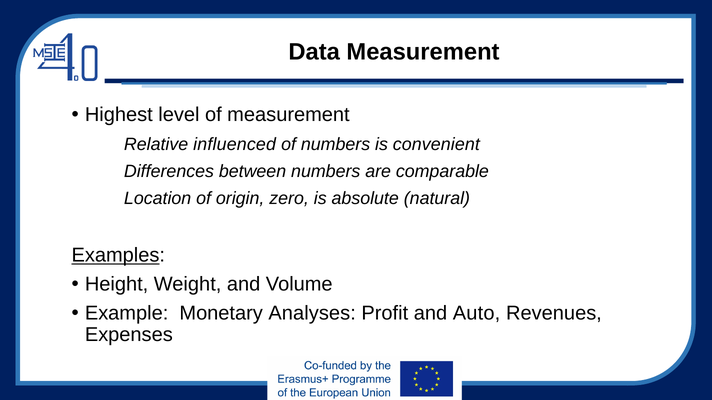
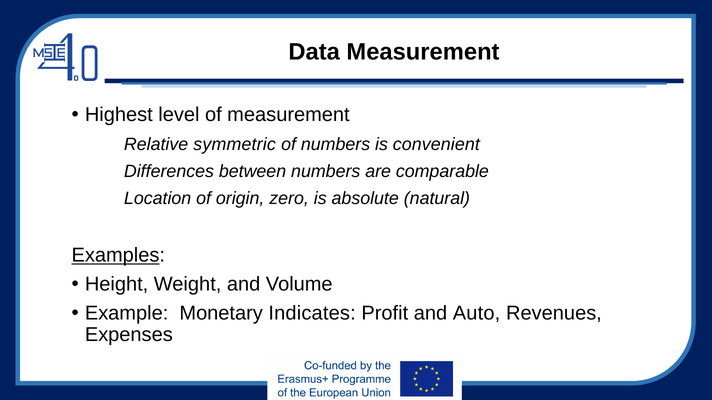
influenced: influenced -> symmetric
Analyses: Analyses -> Indicates
